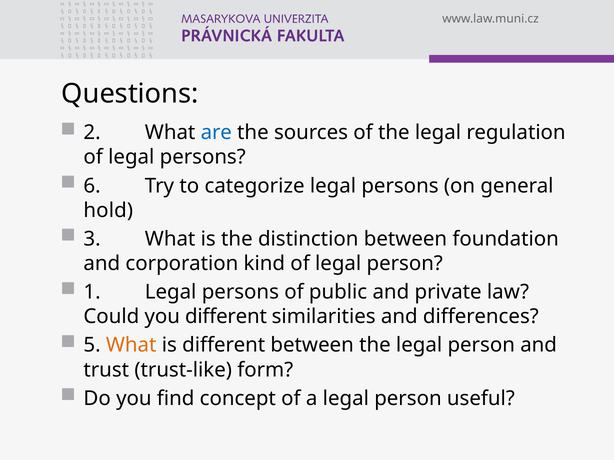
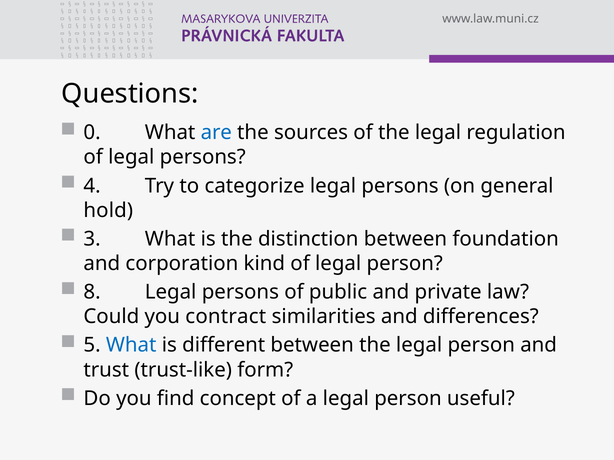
2: 2 -> 0
6: 6 -> 4
1: 1 -> 8
you different: different -> contract
What at (131, 346) colour: orange -> blue
